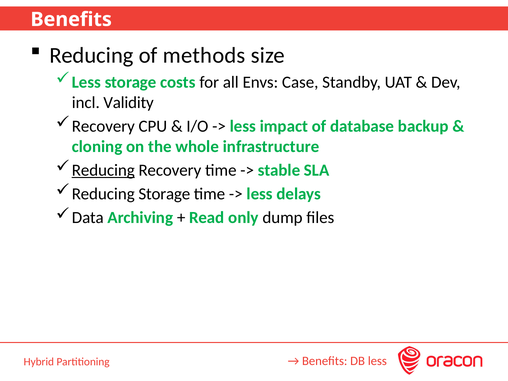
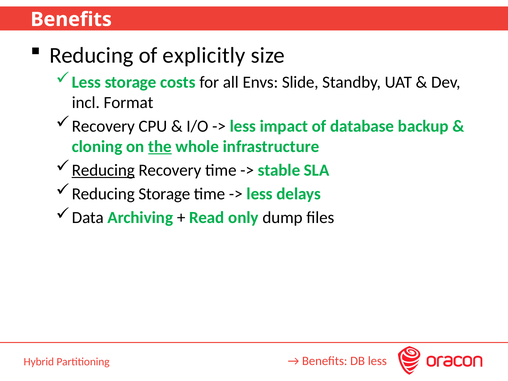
methods: methods -> explicitly
Case: Case -> Slide
Validity: Validity -> Format
the underline: none -> present
